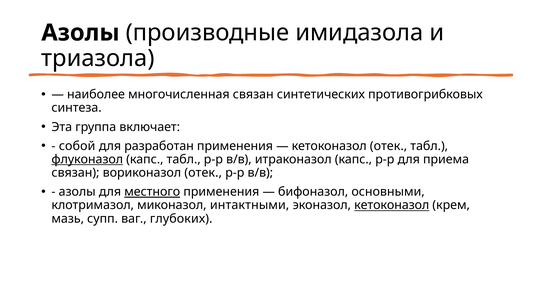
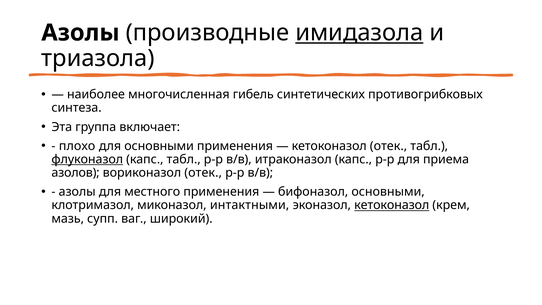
имидазола underline: none -> present
многочисленная связан: связан -> гибель
собой: собой -> плохо
для разработан: разработан -> основными
связан at (75, 173): связан -> азолов
местного underline: present -> none
глубоких: глубоких -> широкий
